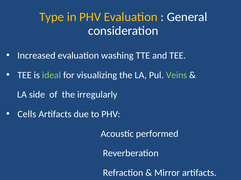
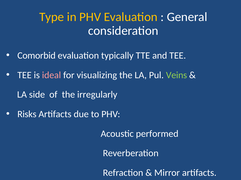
Increased: Increased -> Comorbid
washing: washing -> typically
ideal colour: light green -> pink
Cells: Cells -> Risks
